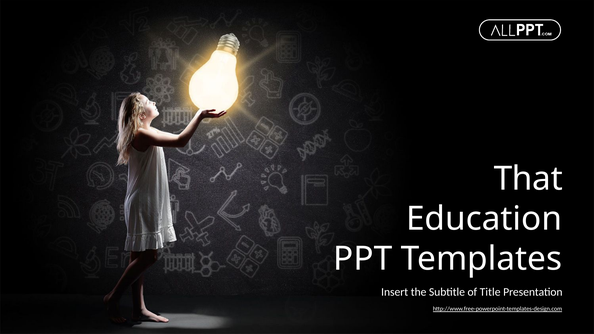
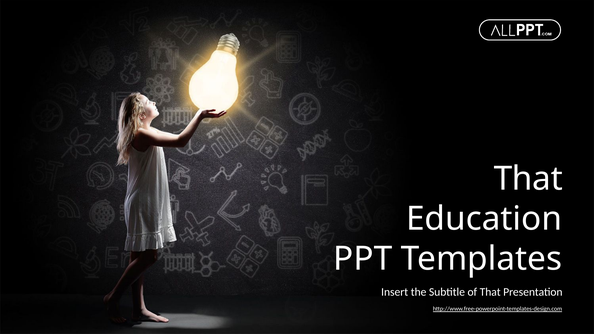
of Title: Title -> That
